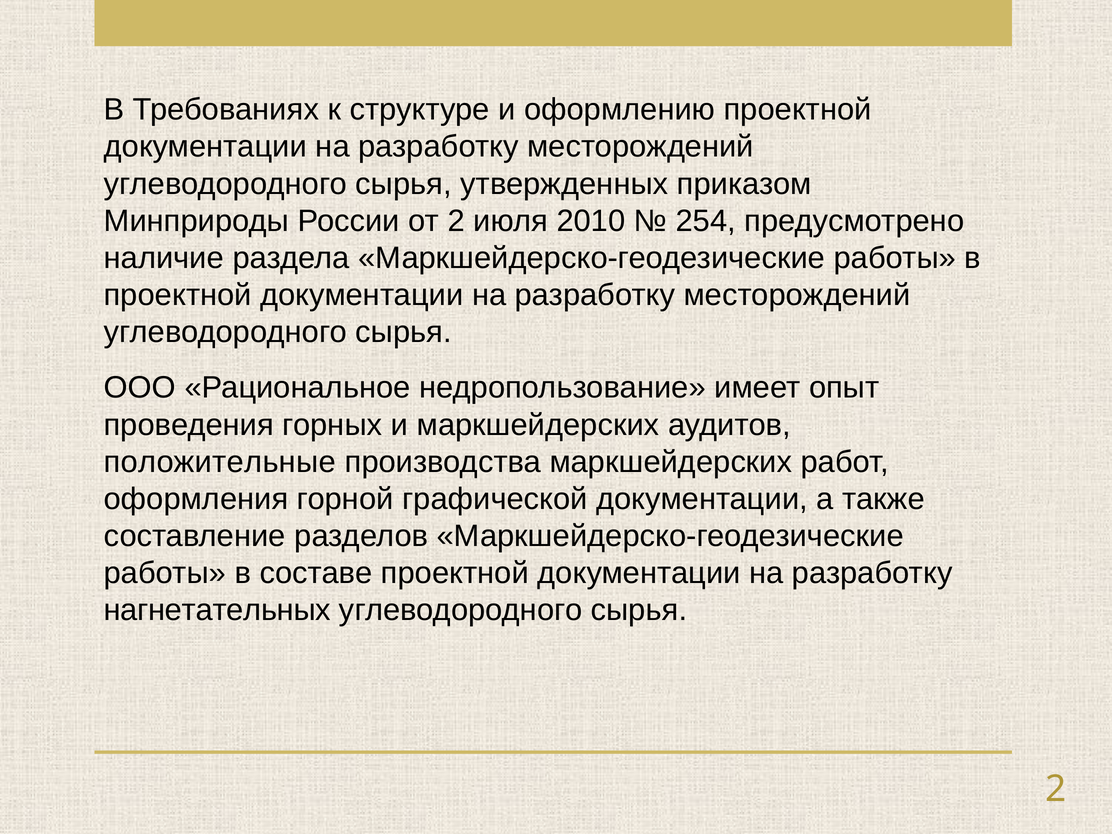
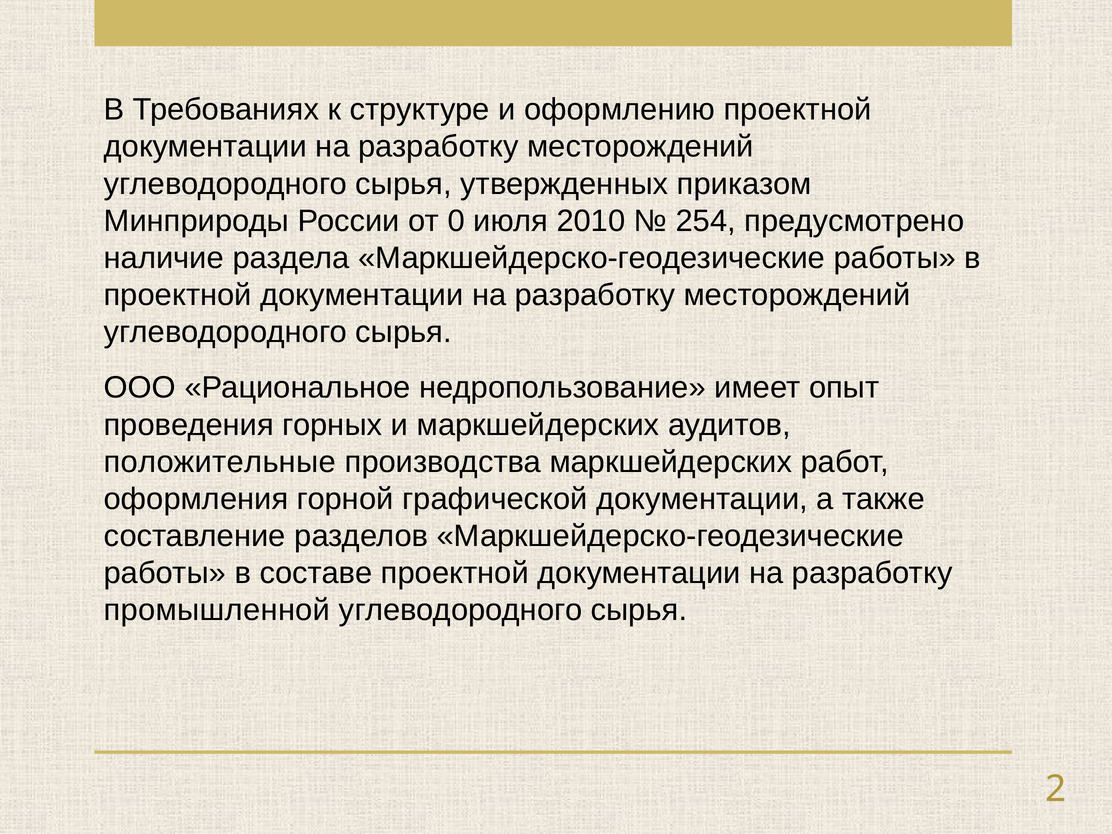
от 2: 2 -> 0
нагнетательных: нагнетательных -> промышленной
